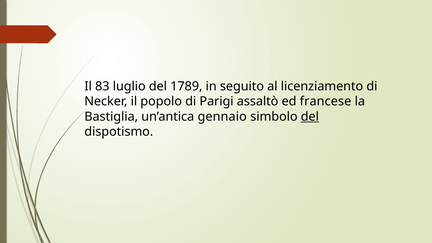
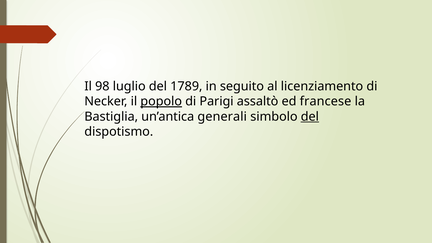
83: 83 -> 98
popolo underline: none -> present
gennaio: gennaio -> generali
